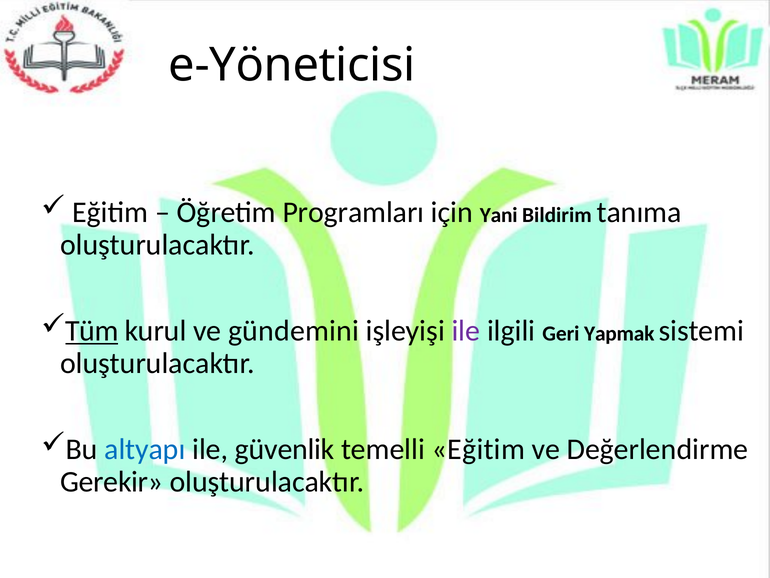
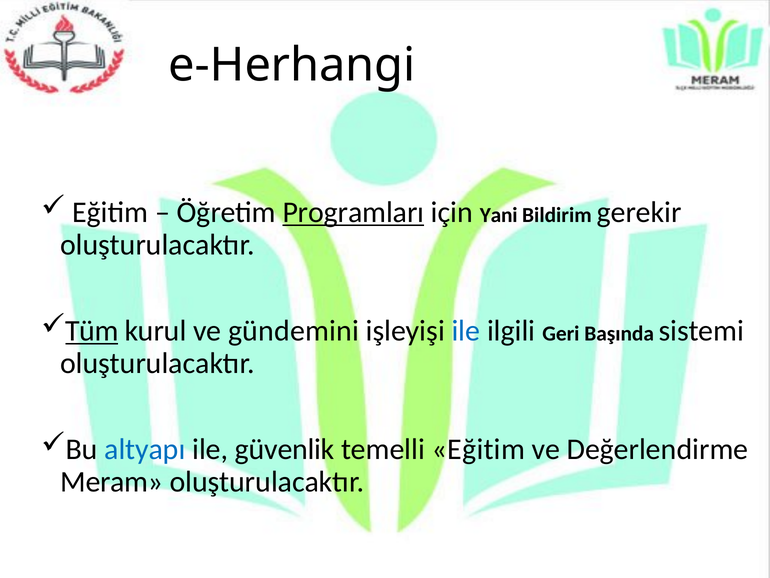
e-Yöneticisi: e-Yöneticisi -> e-Herhangi
Programları underline: none -> present
tanıma: tanıma -> gerekir
ile at (466, 331) colour: purple -> blue
Yapmak: Yapmak -> Başında
Gerekir: Gerekir -> Meram
